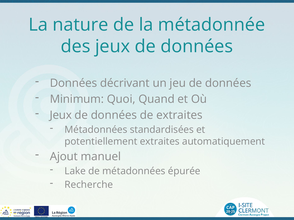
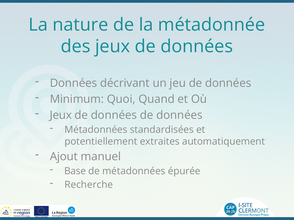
données de extraites: extraites -> données
Lake: Lake -> Base
